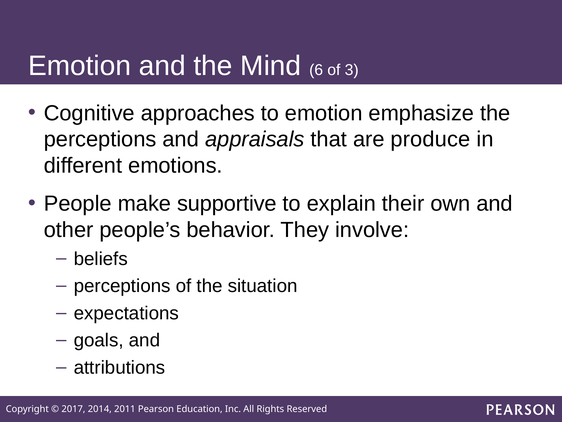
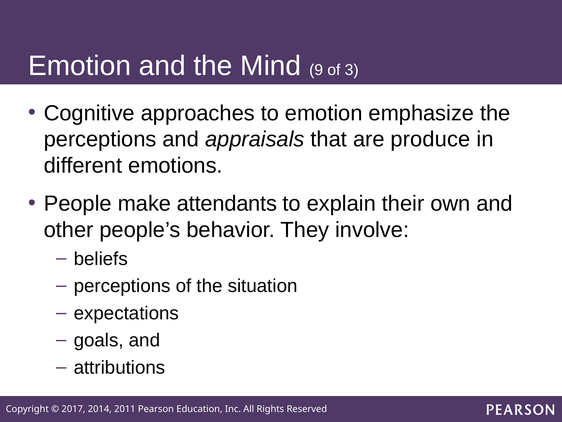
6: 6 -> 9
supportive: supportive -> attendants
